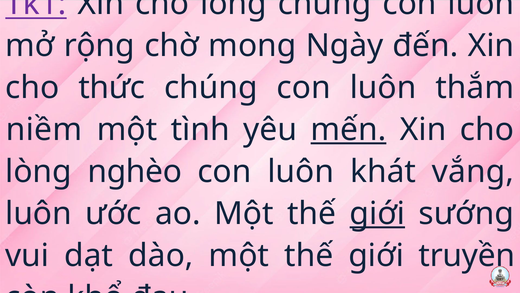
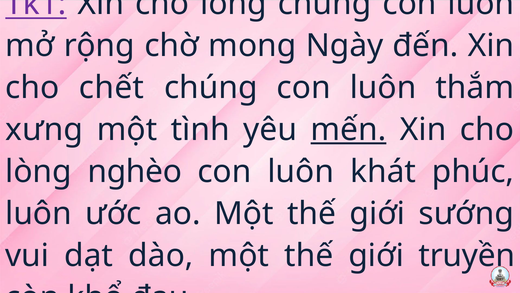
thức: thức -> chết
niềm: niềm -> xưng
vắng: vắng -> phúc
giới at (377, 213) underline: present -> none
